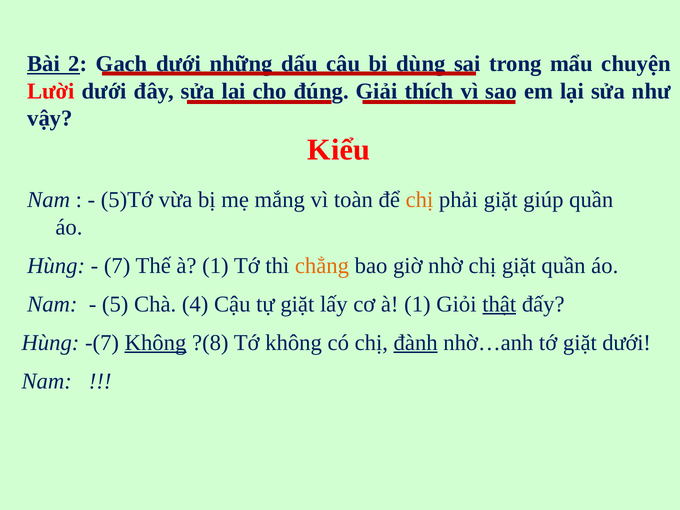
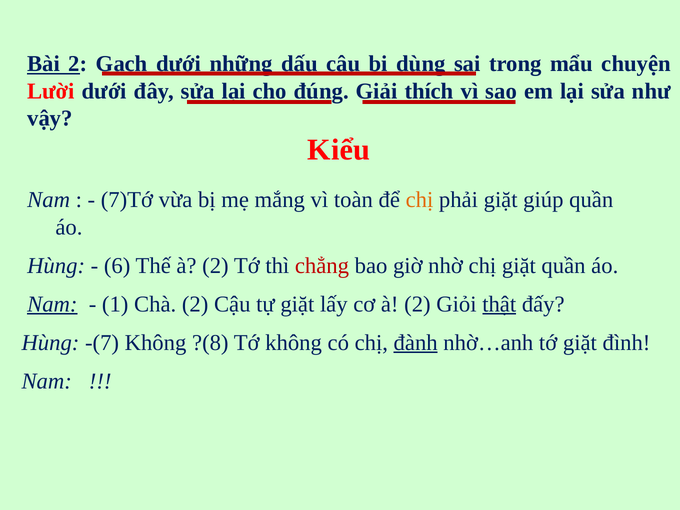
5)Tớ: 5)Tớ -> 7)Tớ
7: 7 -> 6
Thế à 1: 1 -> 2
chẳng colour: orange -> red
Nam at (52, 304) underline: none -> present
5: 5 -> 1
Chà 4: 4 -> 2
cơ à 1: 1 -> 2
Không at (156, 343) underline: present -> none
giặt dưới: dưới -> đình
